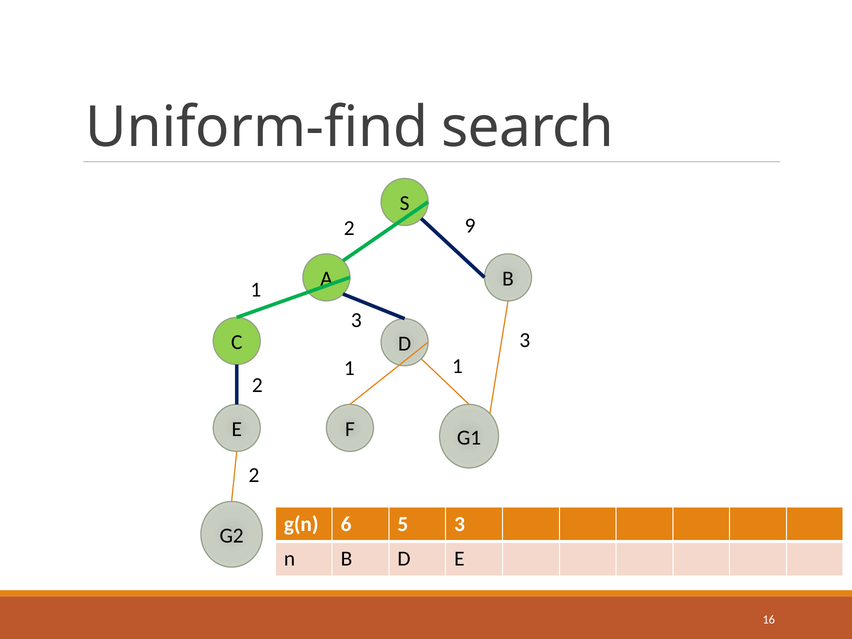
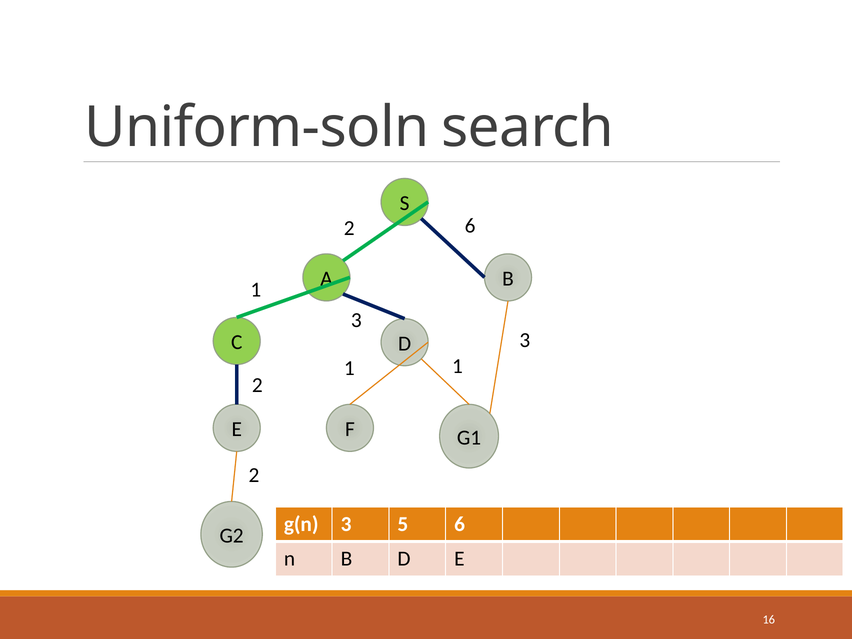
Uniform-find: Uniform-find -> Uniform-soln
2 9: 9 -> 6
g(n 6: 6 -> 3
5 3: 3 -> 6
